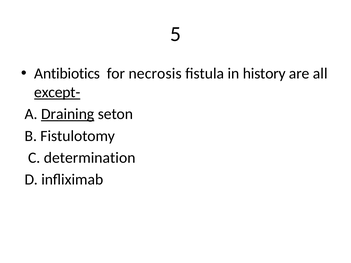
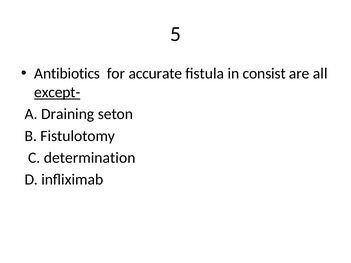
necrosis: necrosis -> accurate
history: history -> consist
Draining underline: present -> none
